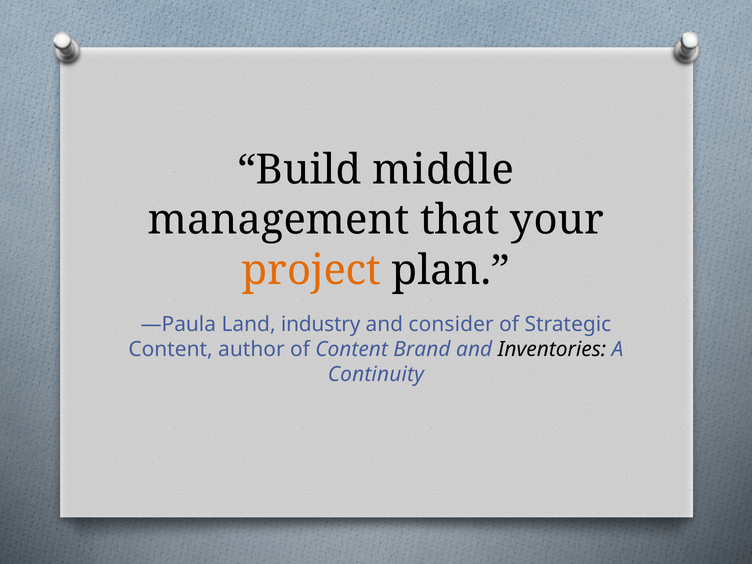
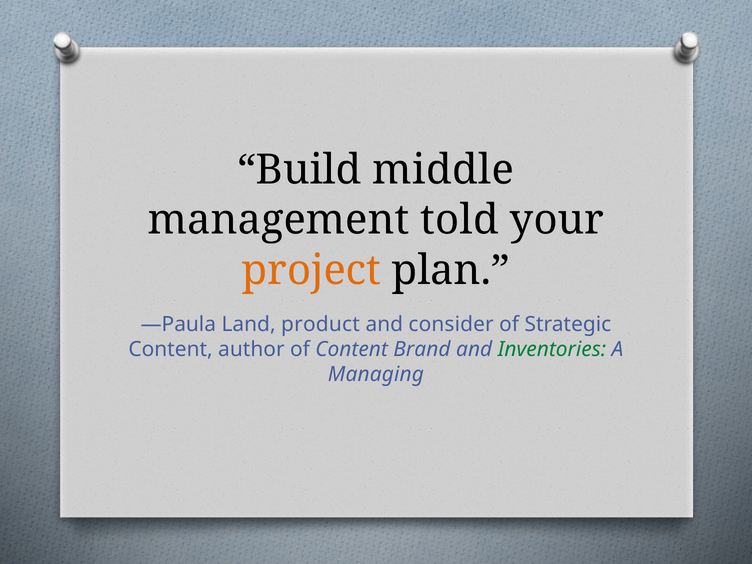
that: that -> told
industry: industry -> product
Inventories colour: black -> green
Continuity: Continuity -> Managing
